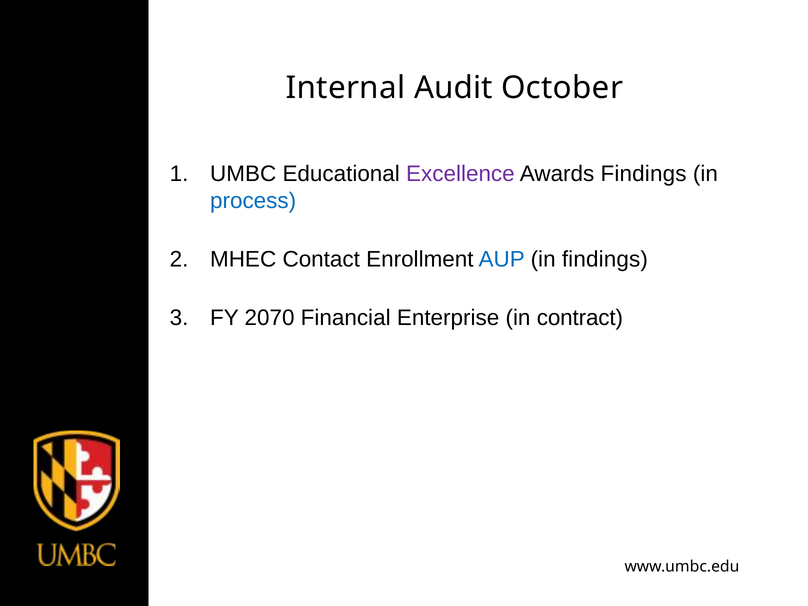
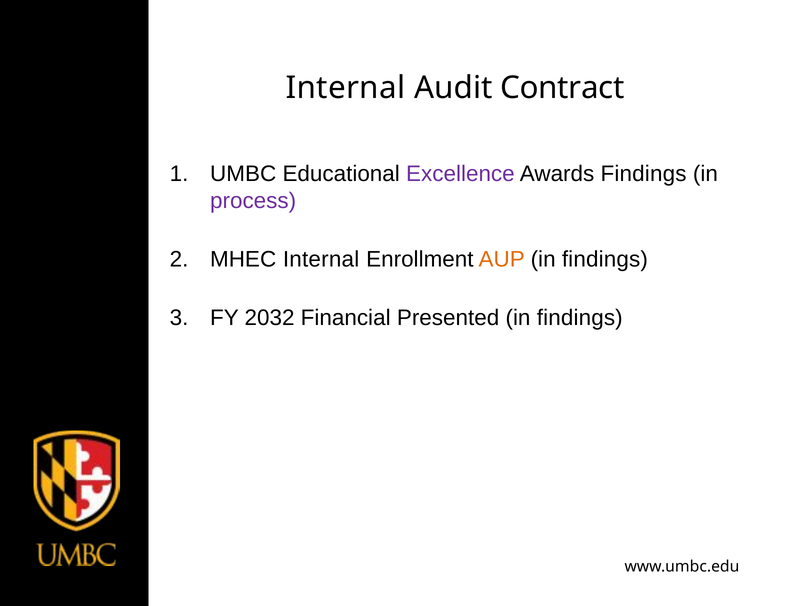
October: October -> Contract
process colour: blue -> purple
MHEC Contact: Contact -> Internal
AUP colour: blue -> orange
2070: 2070 -> 2032
Enterprise: Enterprise -> Presented
contract at (580, 318): contract -> findings
